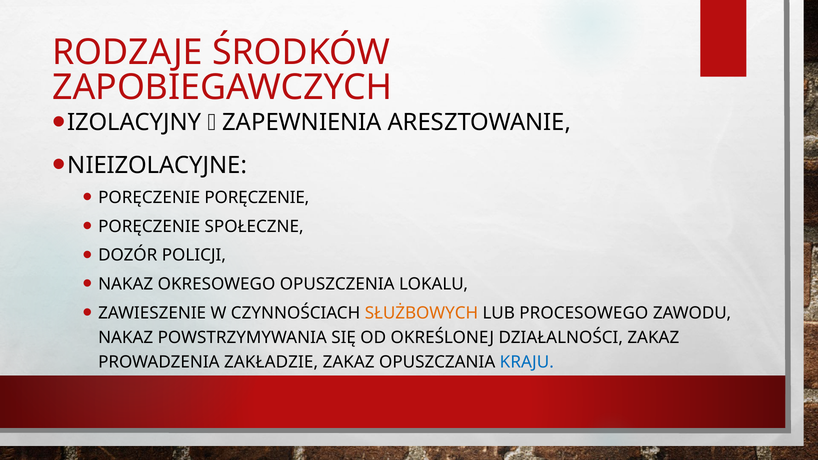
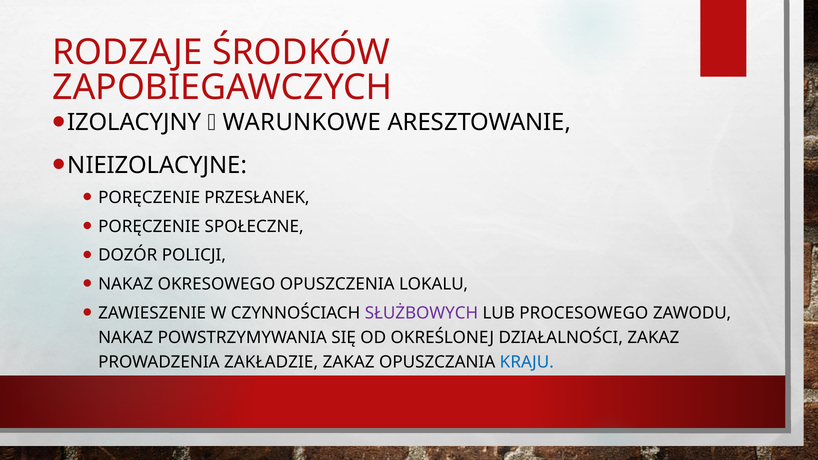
ZAPEWNIENIA: ZAPEWNIENIA -> WARUNKOWE
PORĘCZENIE PORĘCZENIE: PORĘCZENIE -> PRZESŁANEK
SŁUŻBOWYCH colour: orange -> purple
